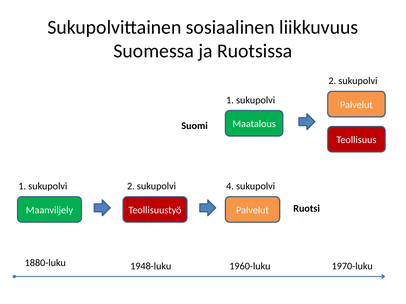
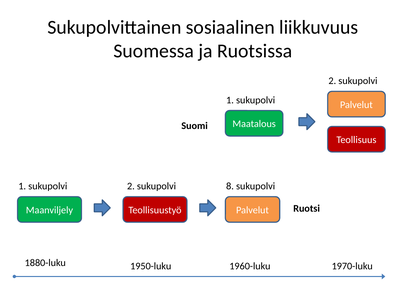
4: 4 -> 8
1948-luku: 1948-luku -> 1950-luku
